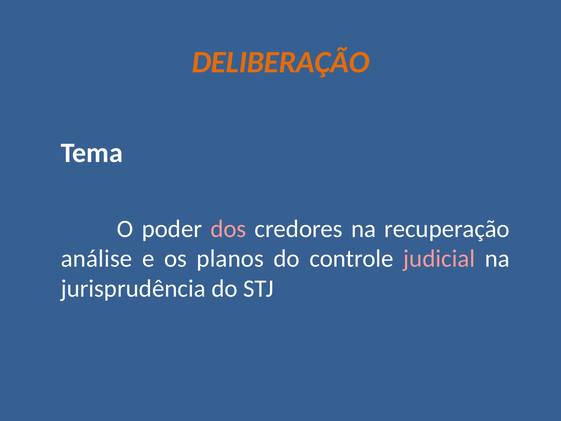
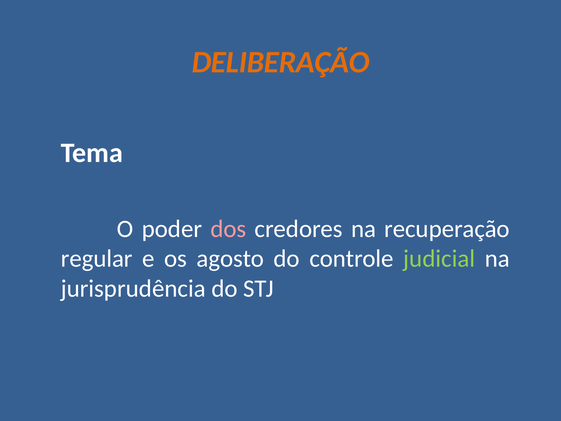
análise: análise -> regular
planos: planos -> agosto
judicial colour: pink -> light green
